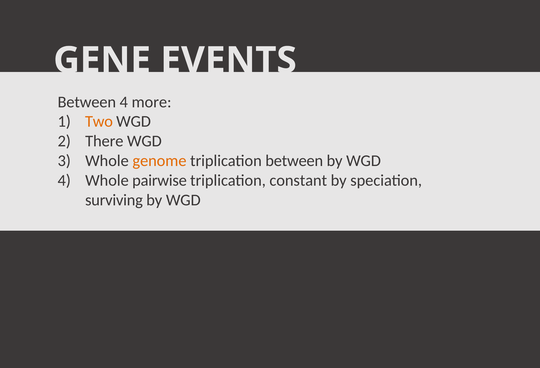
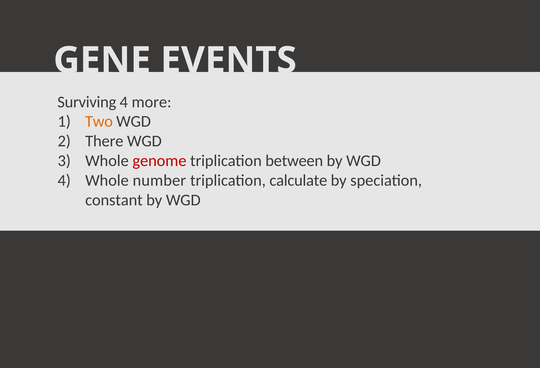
Between at (87, 102): Between -> Surviving
genome colour: orange -> red
pairwise: pairwise -> number
constant: constant -> calculate
surviving: surviving -> constant
